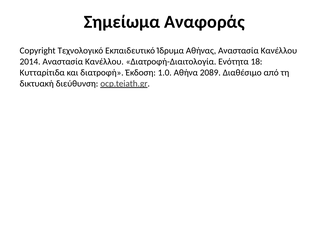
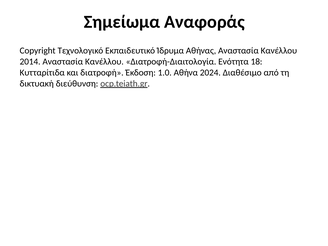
2089: 2089 -> 2024
